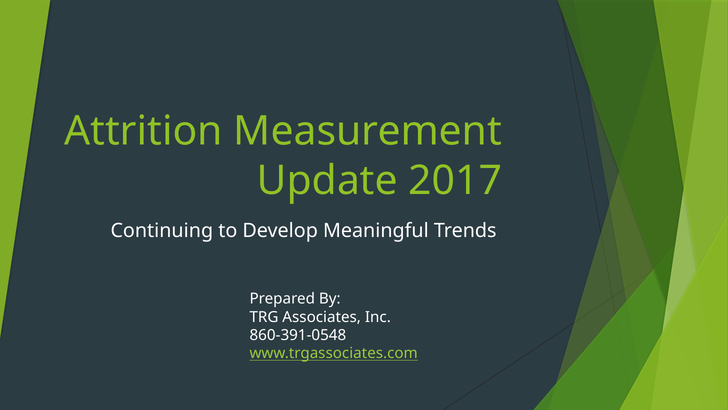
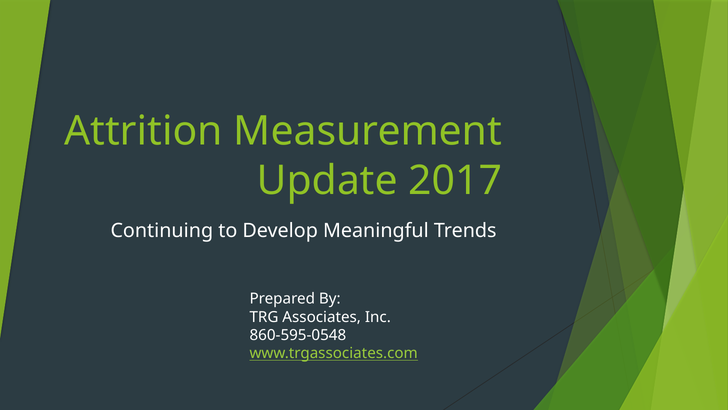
860-391-0548: 860-391-0548 -> 860-595-0548
